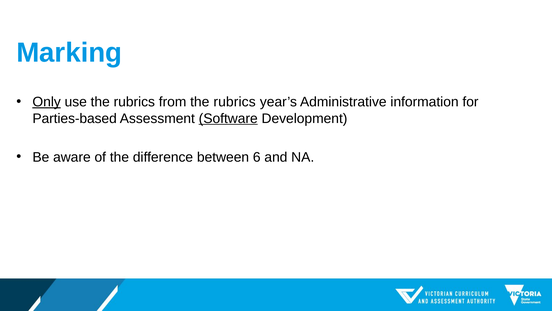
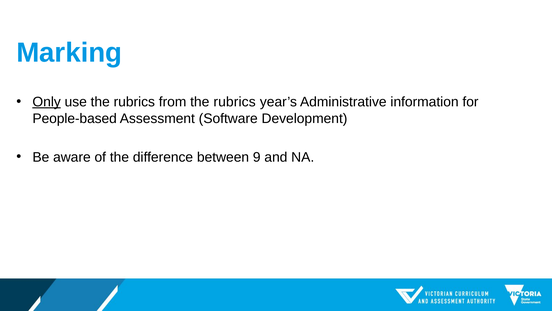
Parties-based: Parties-based -> People-based
Software underline: present -> none
6: 6 -> 9
